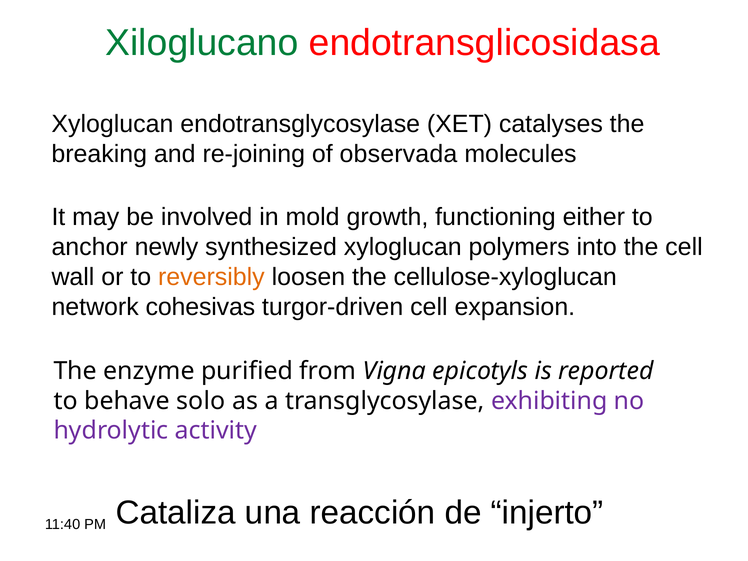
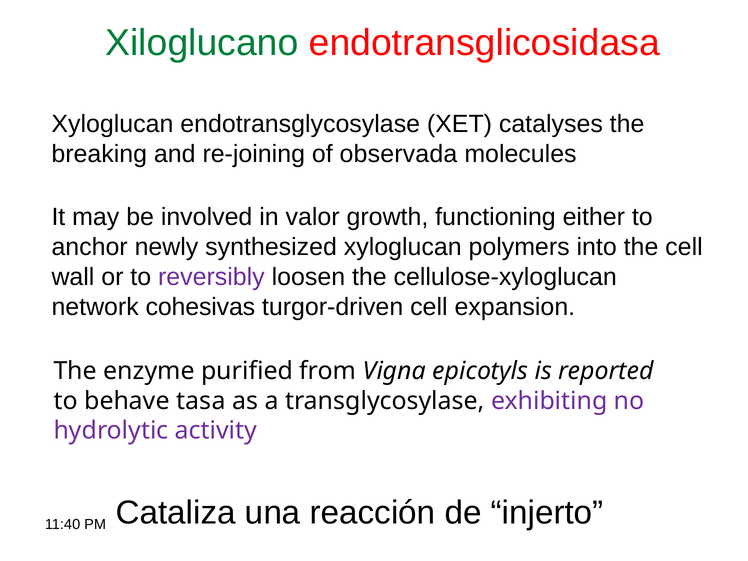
mold: mold -> valor
reversibly colour: orange -> purple
solo: solo -> tasa
